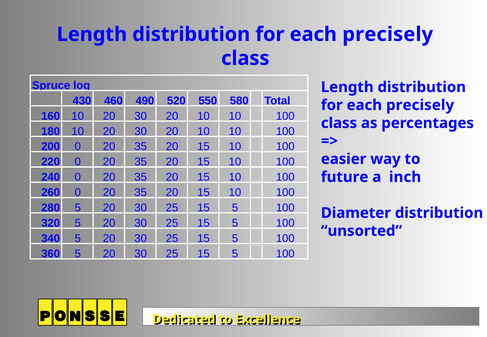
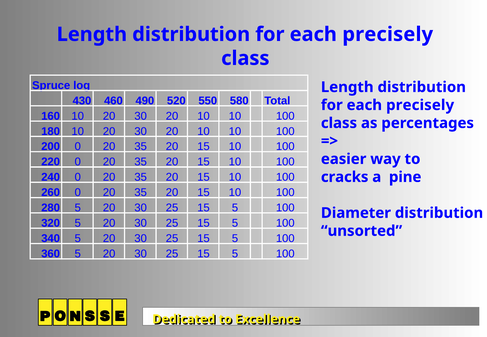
future: future -> cracks
inch: inch -> pine
